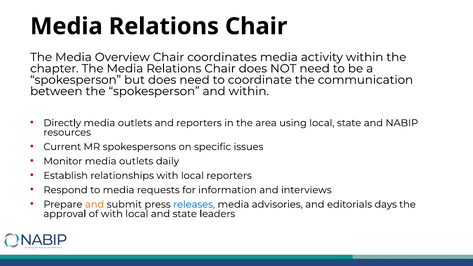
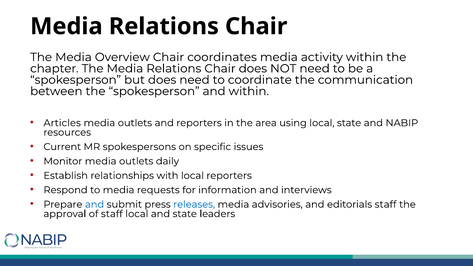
Directly: Directly -> Articles
and at (95, 204) colour: orange -> blue
editorials days: days -> staff
of with: with -> staff
